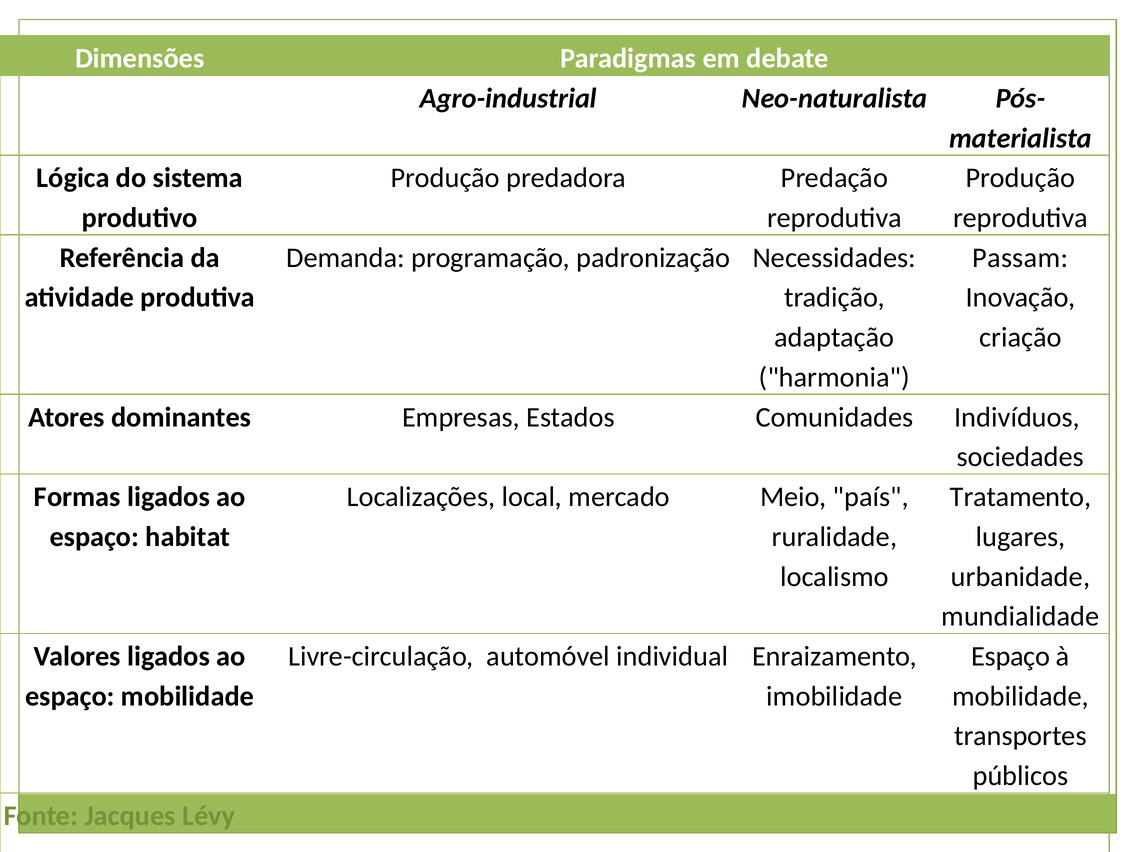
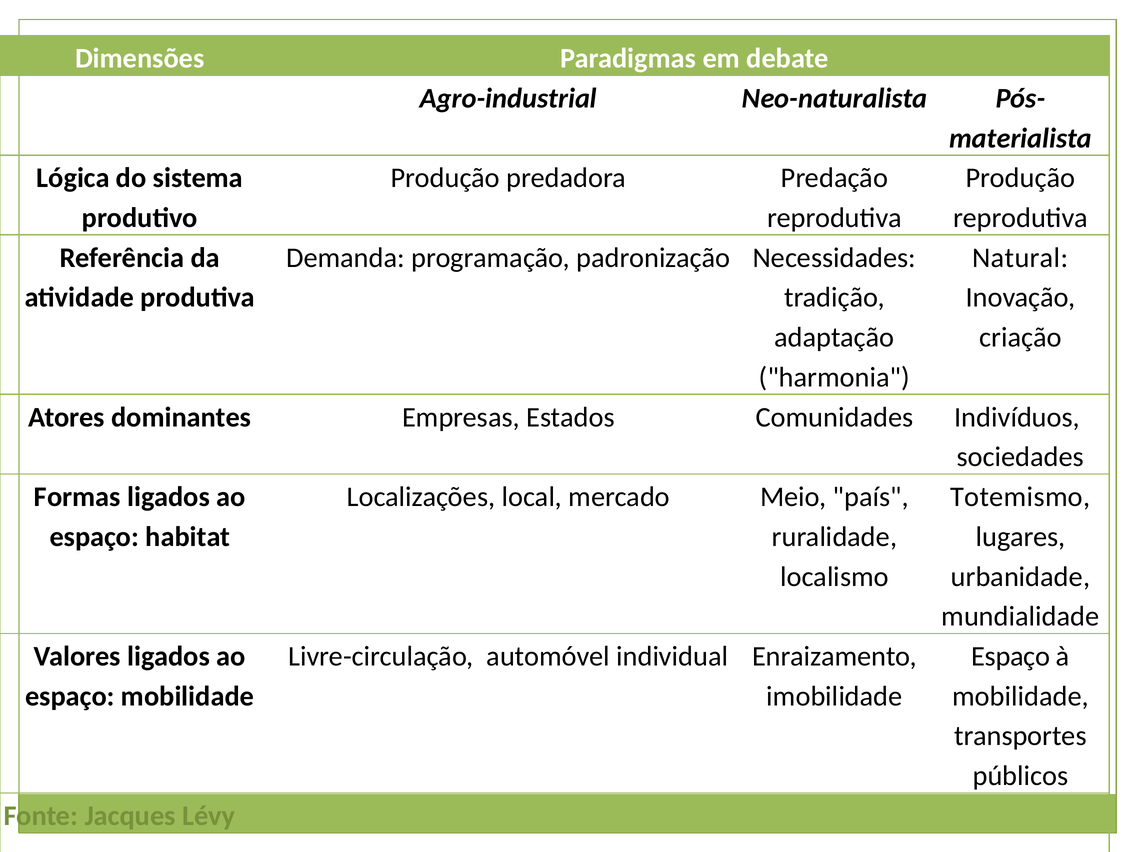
Passam: Passam -> Natural
Tratamento: Tratamento -> Totemismo
